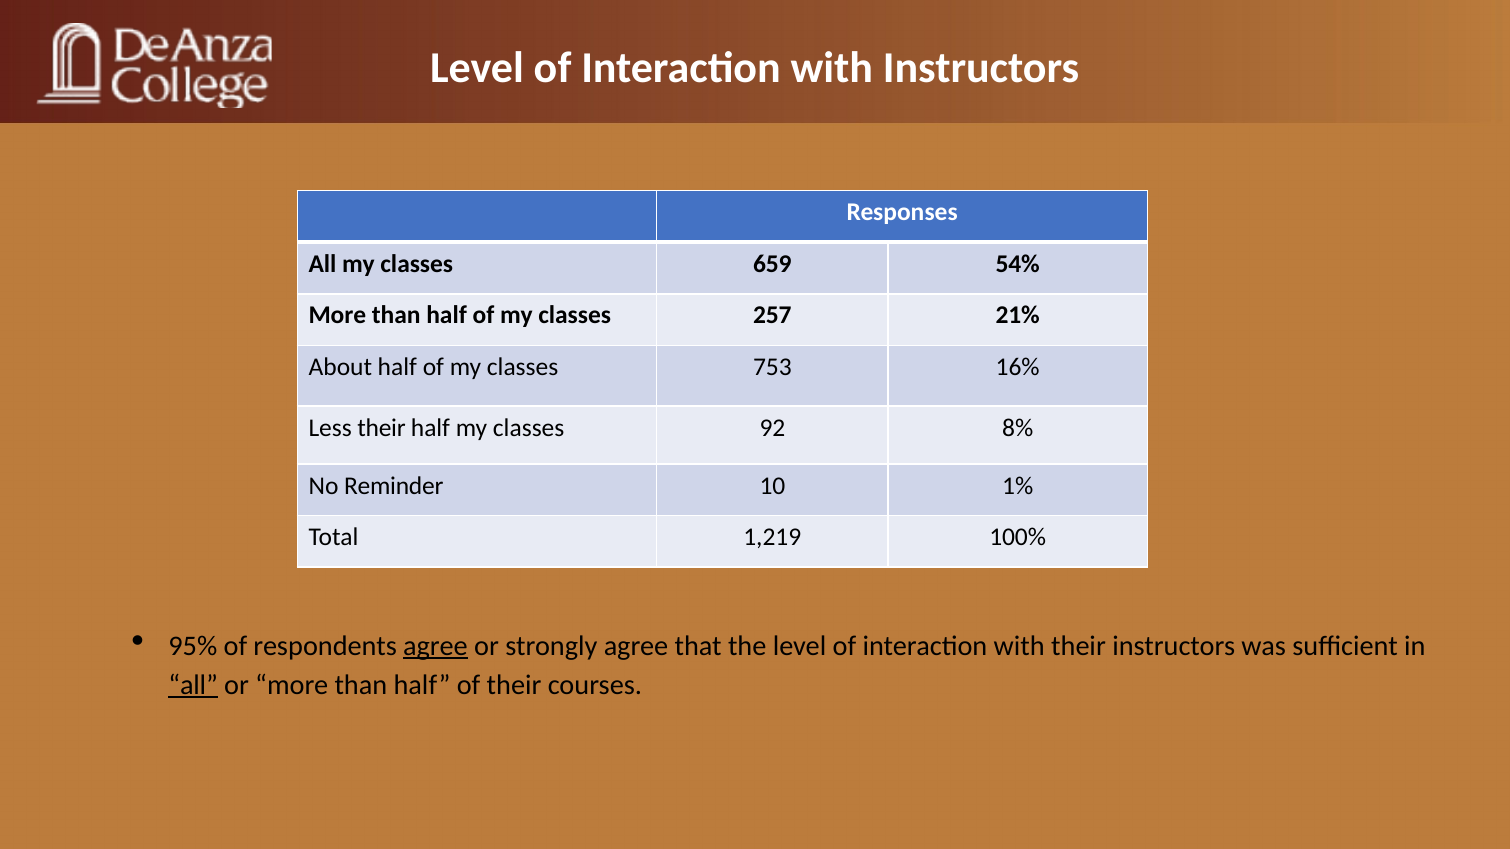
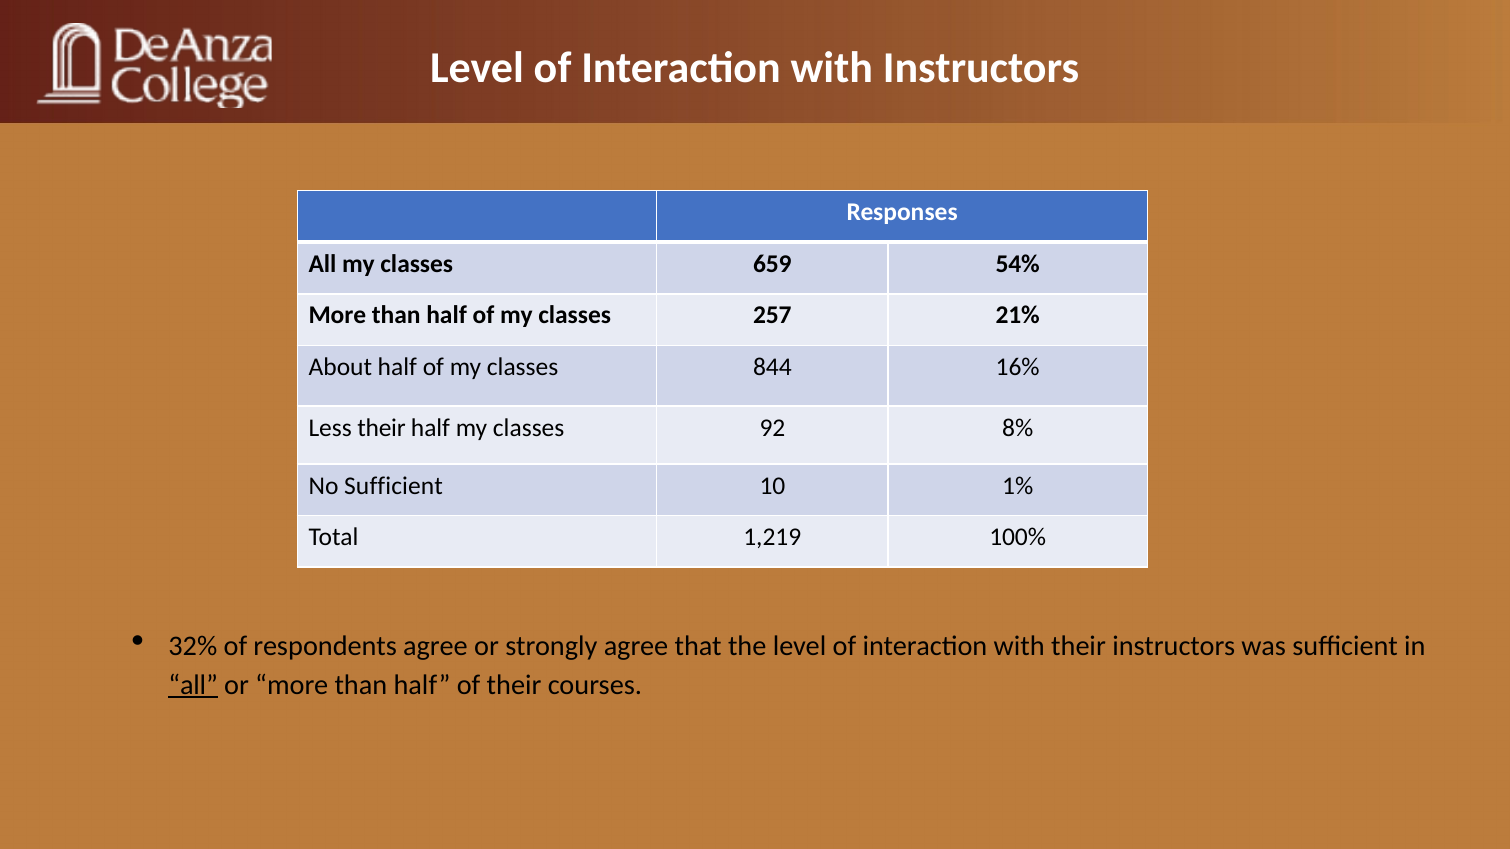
753: 753 -> 844
No Reminder: Reminder -> Sufficient
95%: 95% -> 32%
agree at (435, 646) underline: present -> none
